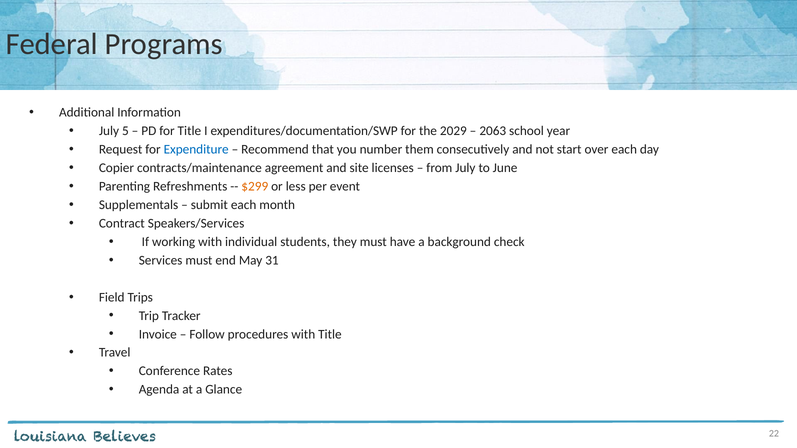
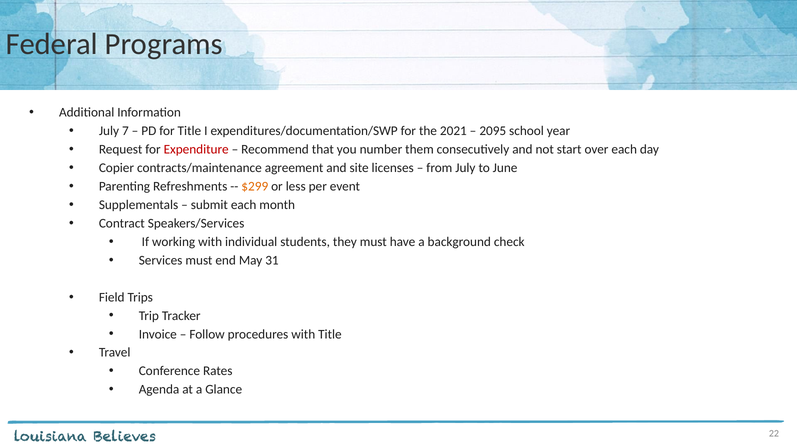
5: 5 -> 7
2029: 2029 -> 2021
2063: 2063 -> 2095
Expenditure colour: blue -> red
